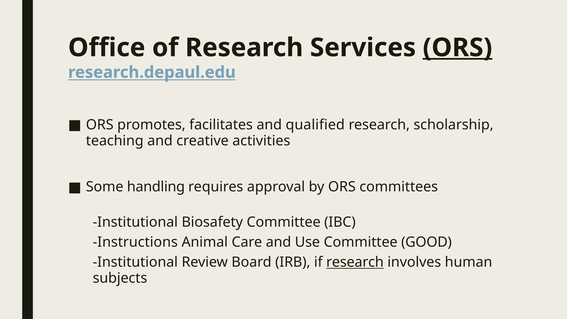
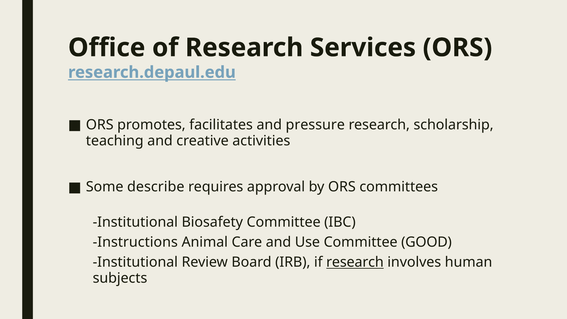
ORS at (457, 48) underline: present -> none
qualified: qualified -> pressure
handling: handling -> describe
